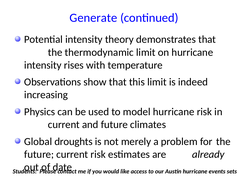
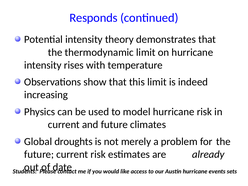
Generate: Generate -> Responds
